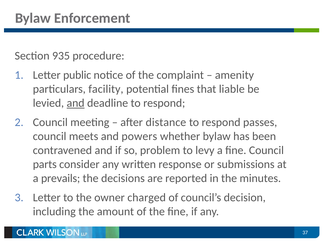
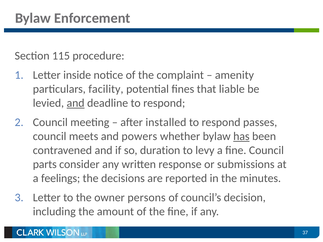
935: 935 -> 115
public: public -> inside
distance: distance -> installed
has underline: none -> present
problem: problem -> duration
prevails: prevails -> feelings
charged: charged -> persons
